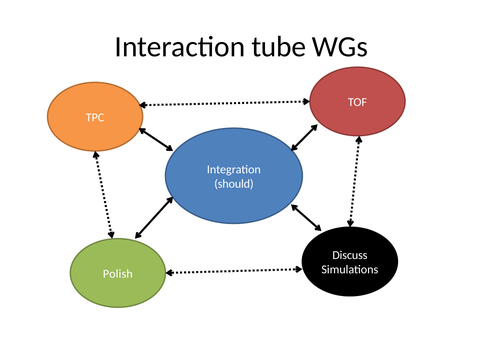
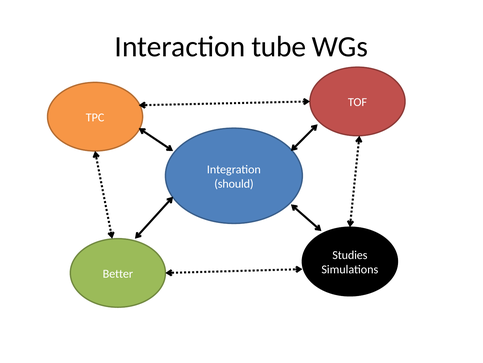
Discuss: Discuss -> Studies
Polish: Polish -> Better
